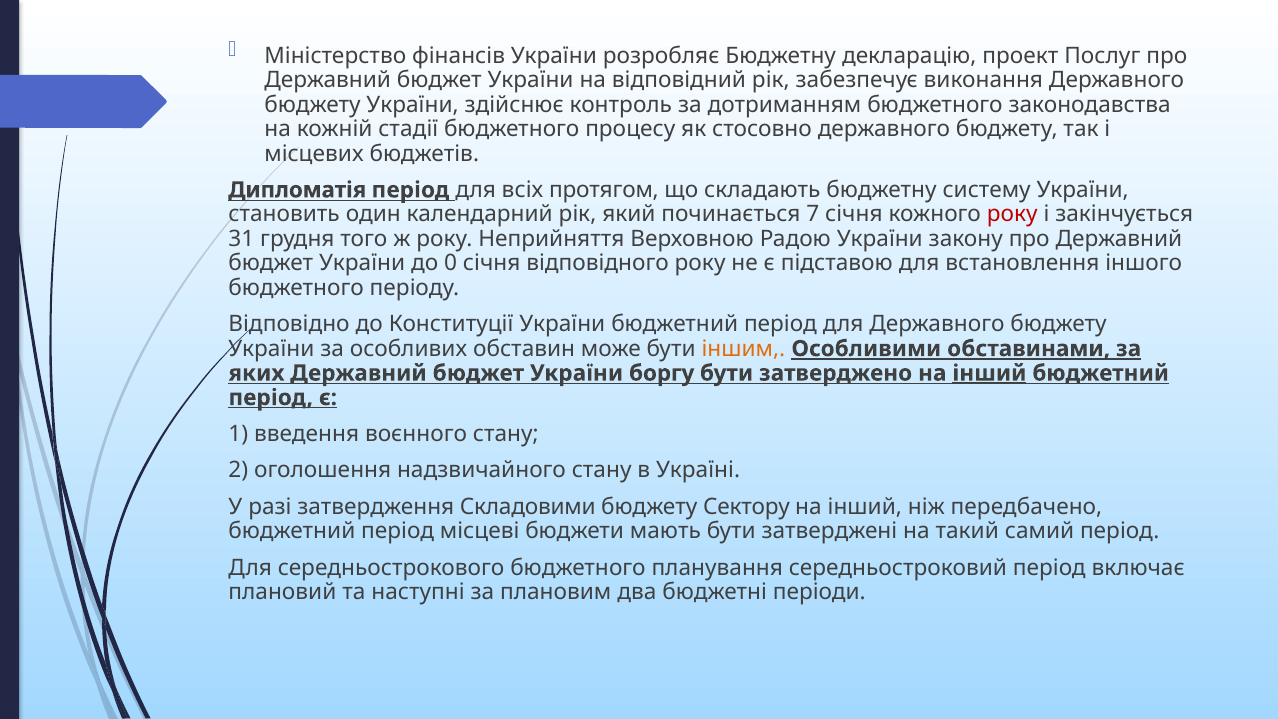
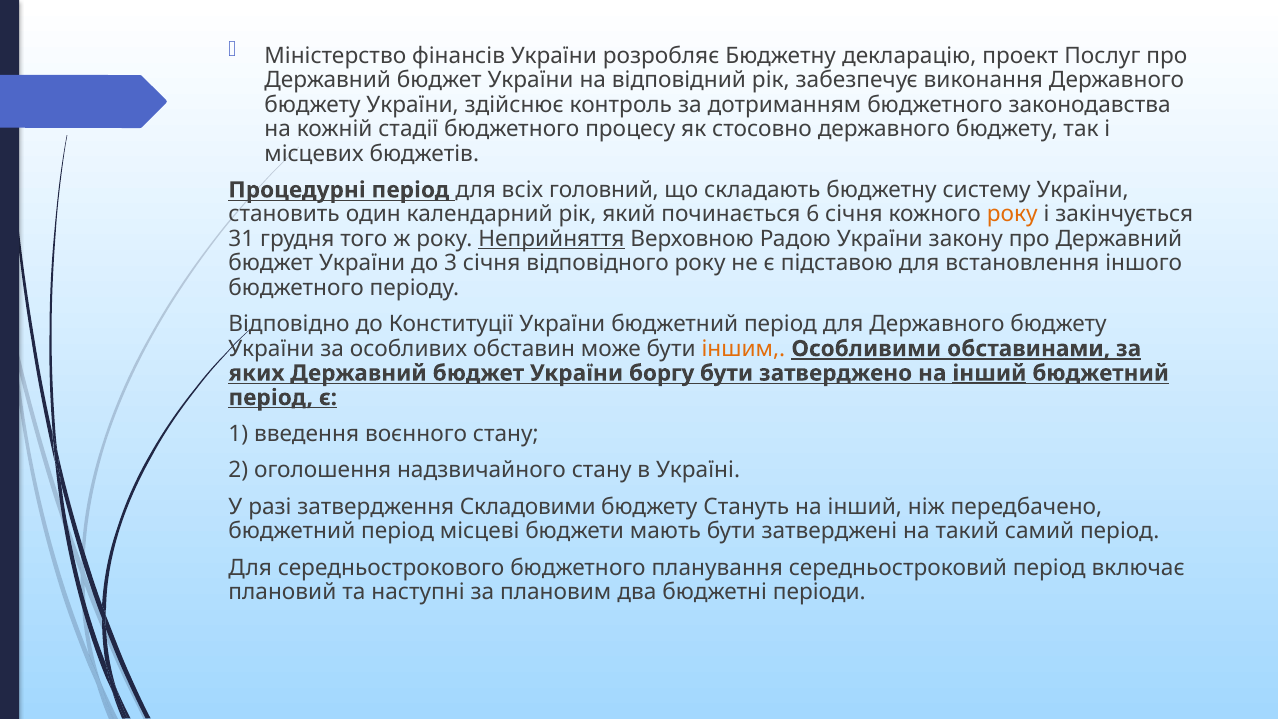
Дипломатія: Дипломатія -> Процедурні
протягом: протягом -> головний
7: 7 -> 6
року at (1012, 214) colour: red -> orange
Неприйняття underline: none -> present
0: 0 -> 3
Сектору: Сектору -> Стануть
